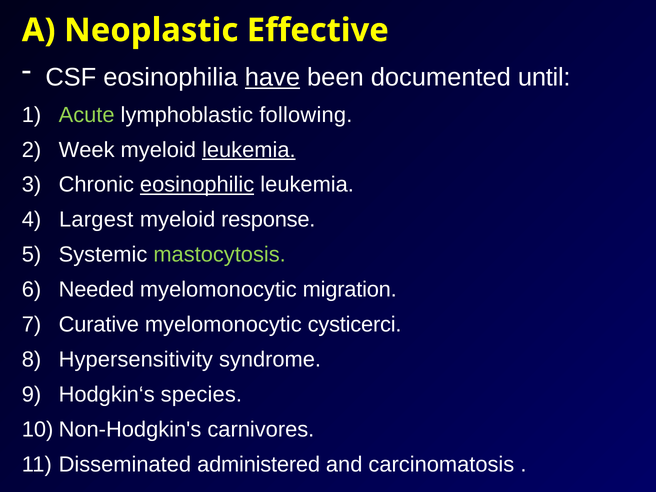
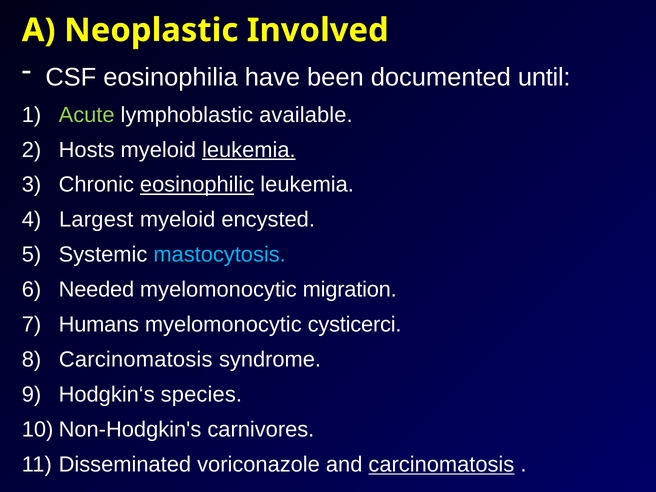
Effective: Effective -> Involved
have underline: present -> none
following: following -> available
Week: Week -> Hosts
response: response -> encysted
mastocytosis colour: light green -> light blue
Curative: Curative -> Humans
Hypersensitivity at (136, 360): Hypersensitivity -> Carcinomatosis
administered: administered -> voriconazole
carcinomatosis at (441, 465) underline: none -> present
